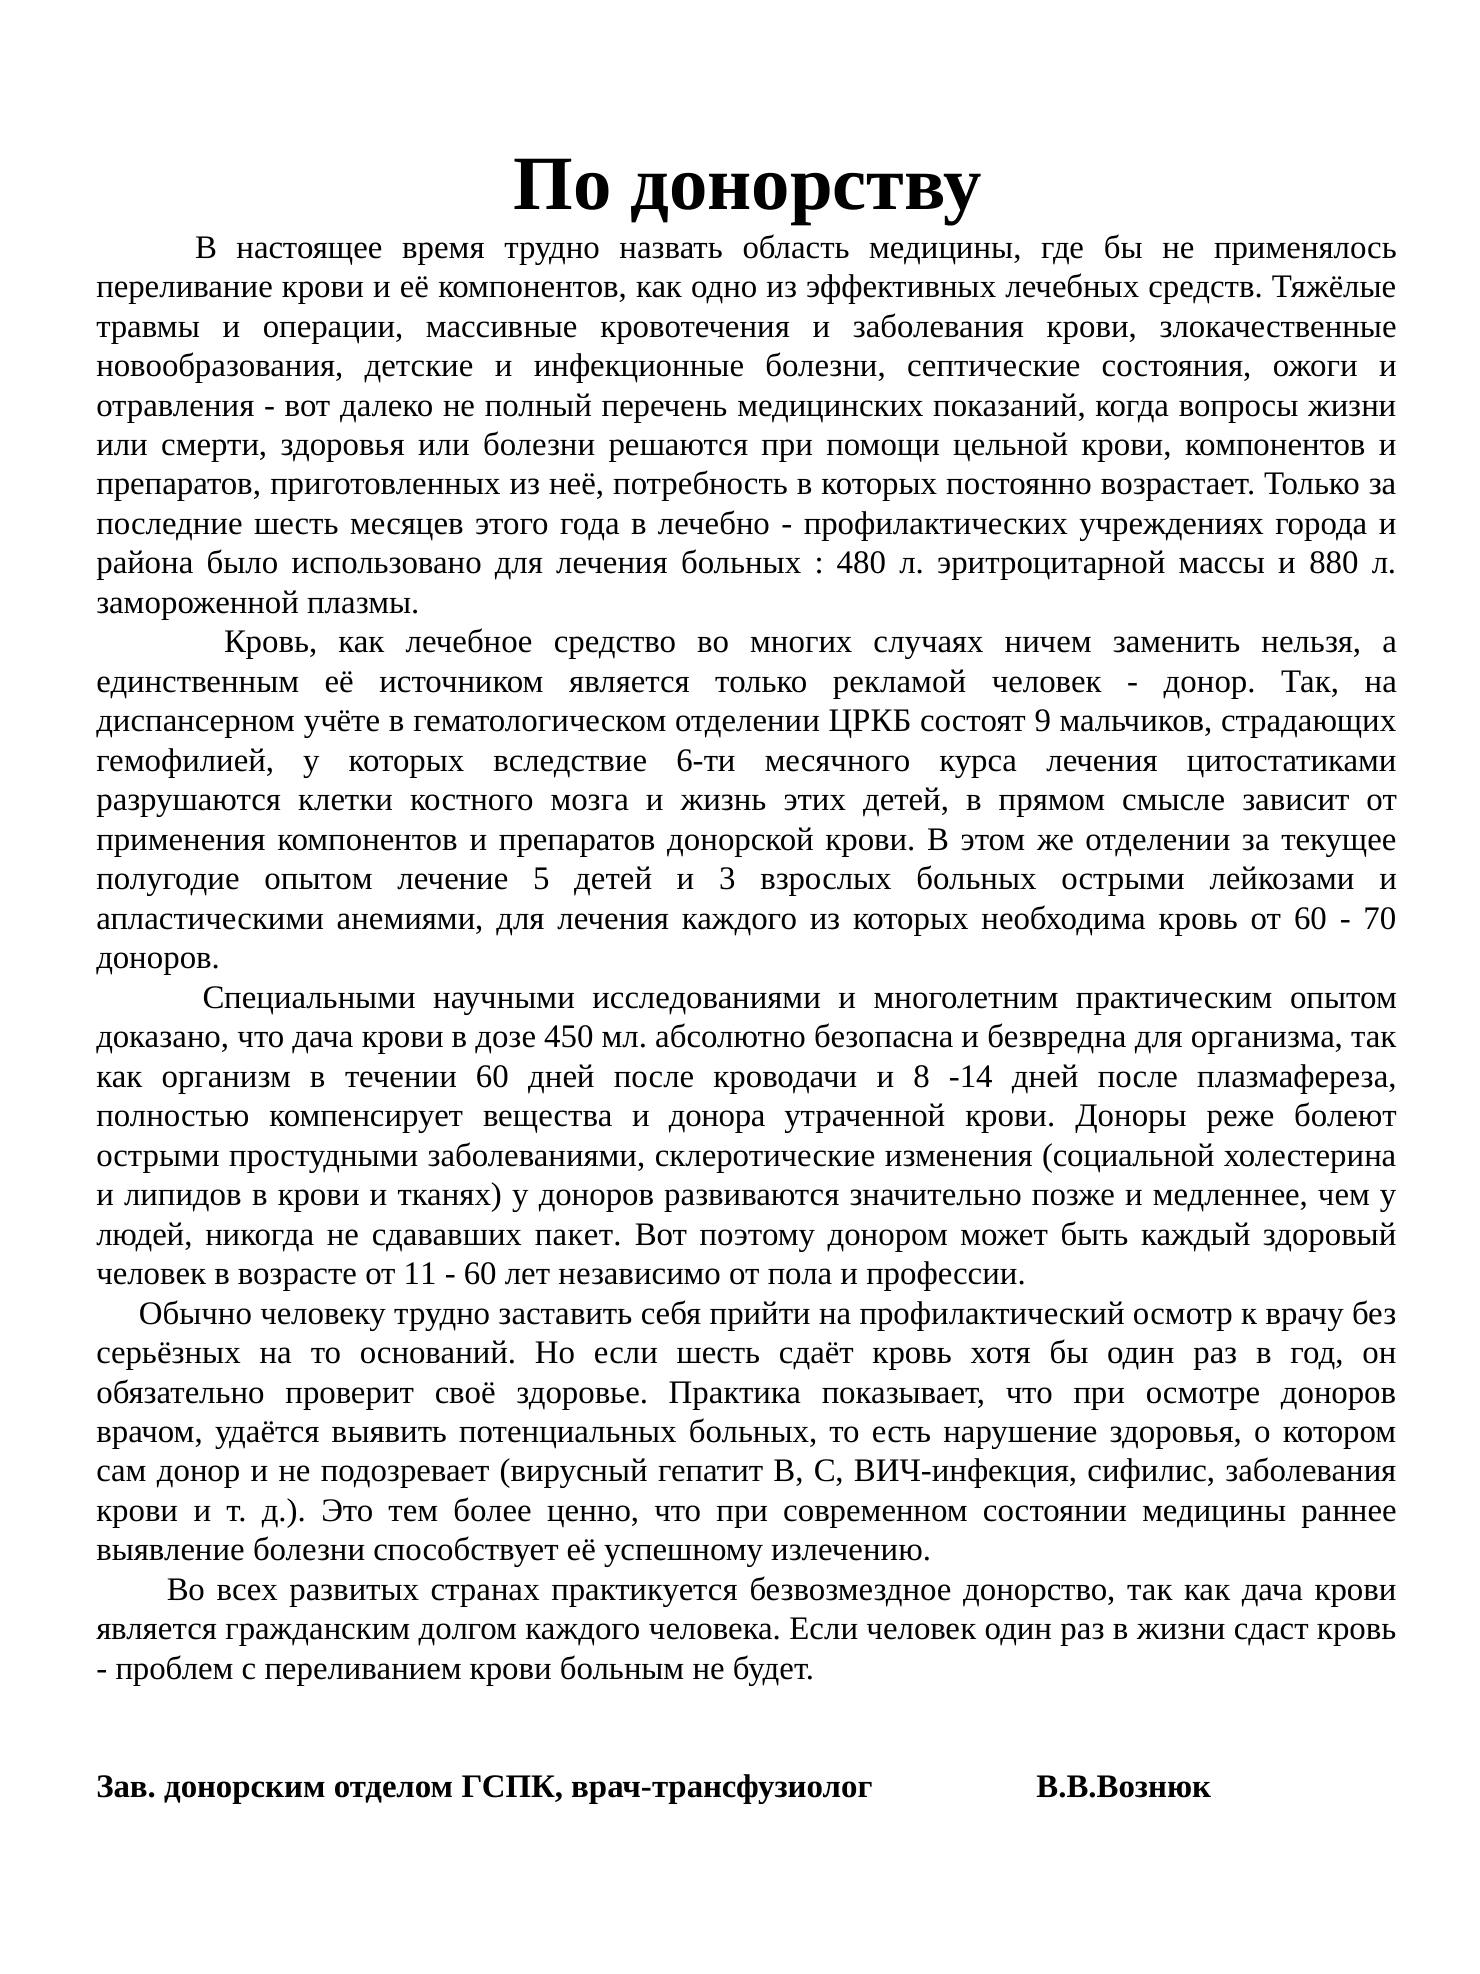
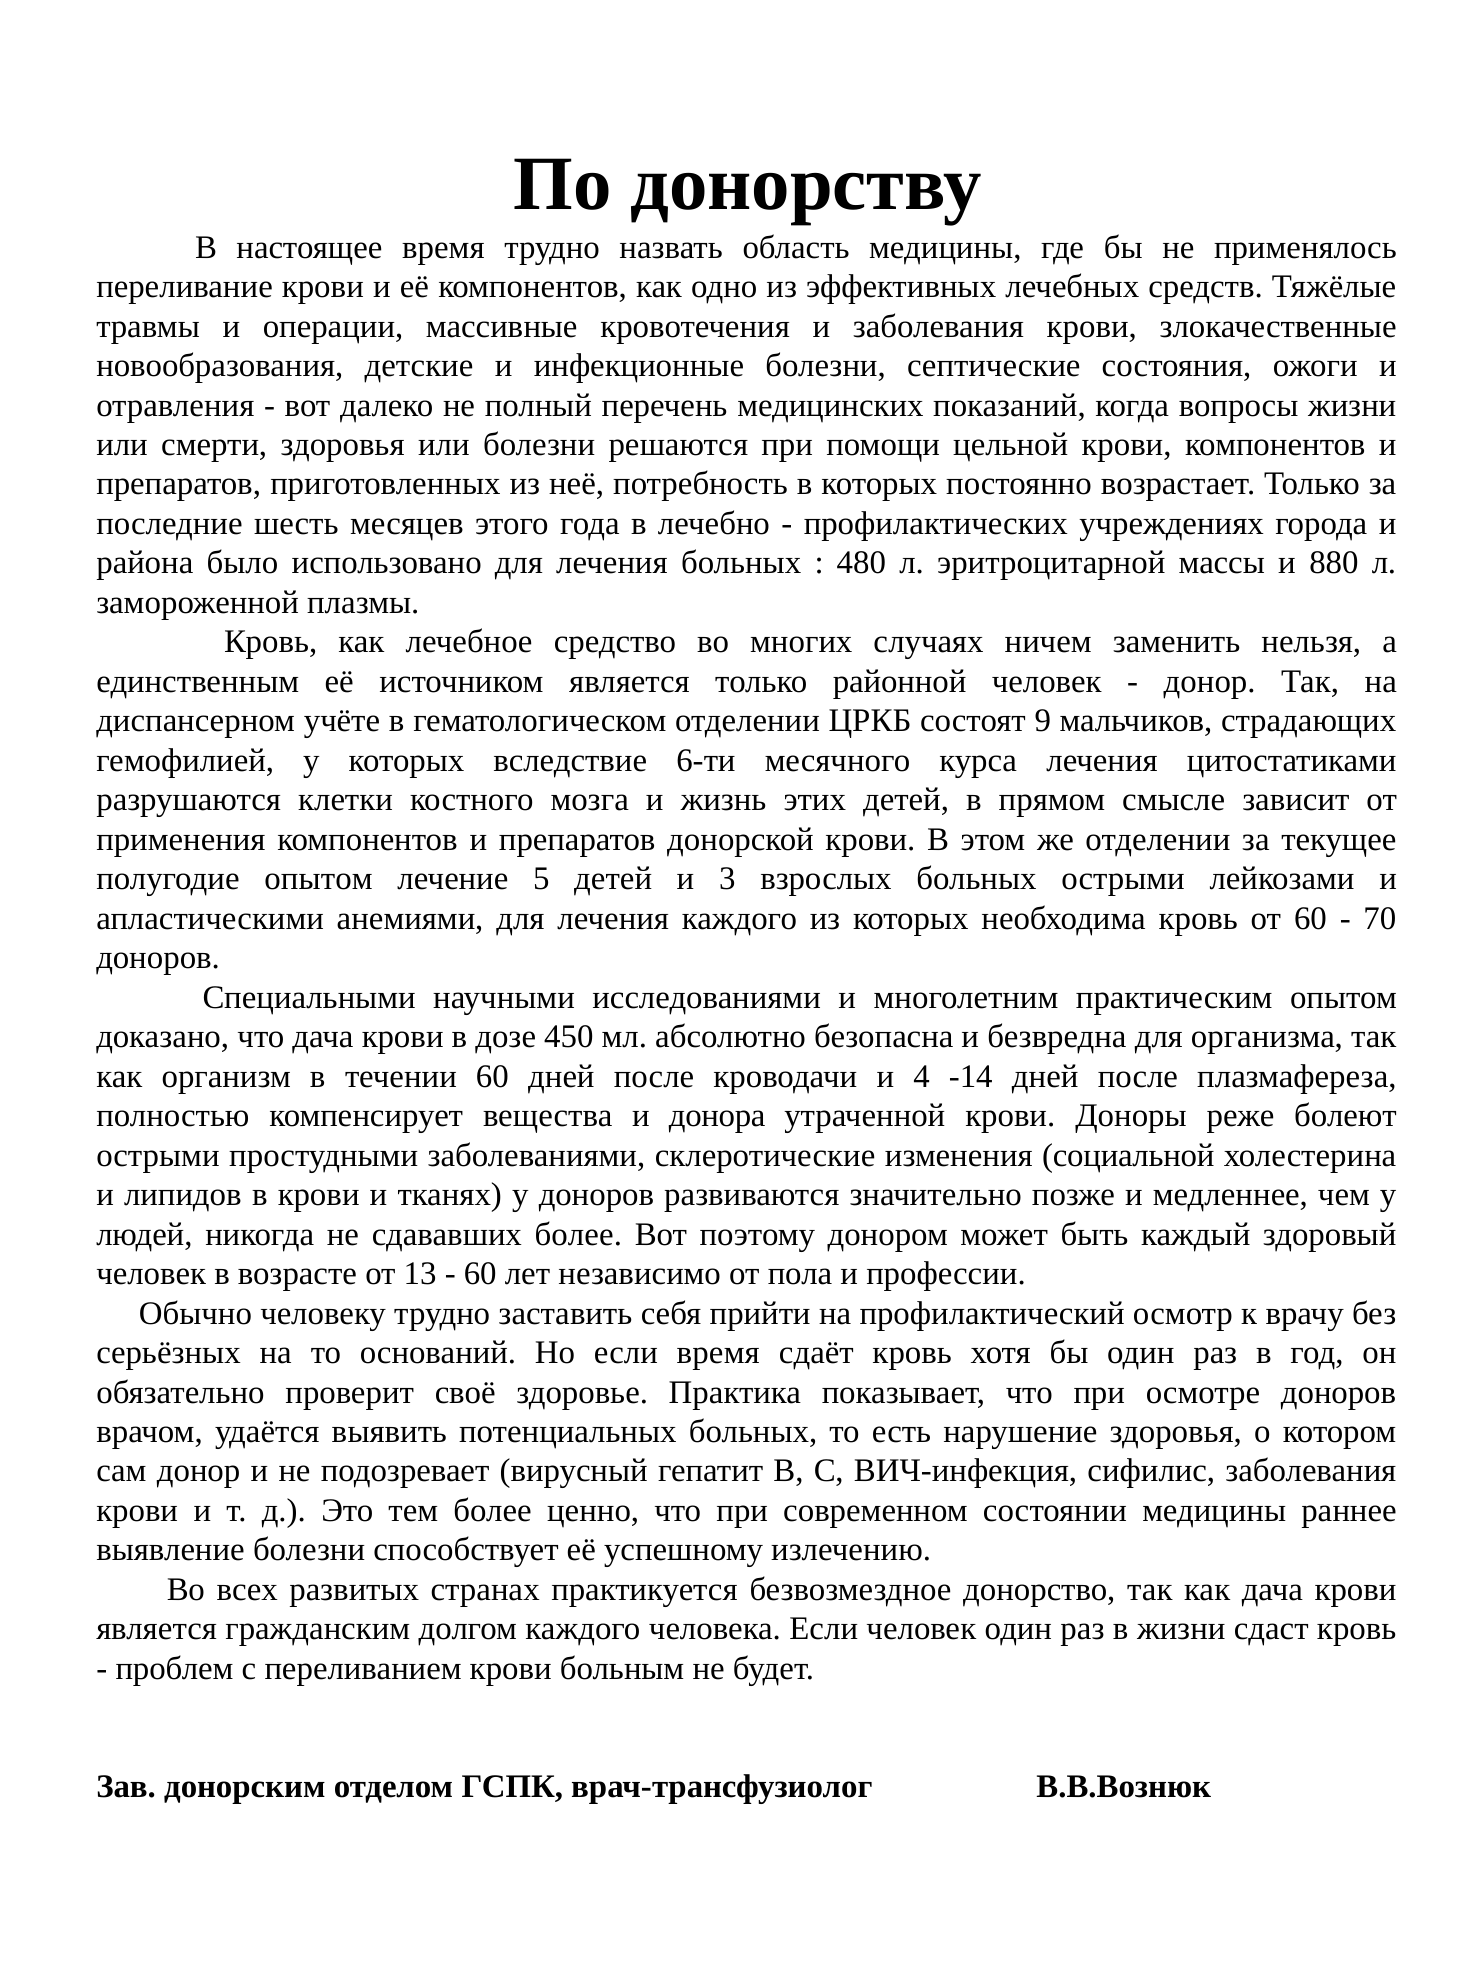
рекламой: рекламой -> районной
8: 8 -> 4
сдававших пакет: пакет -> более
11: 11 -> 13
если шесть: шесть -> время
